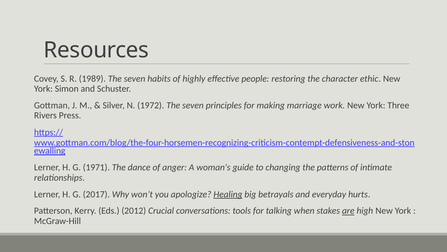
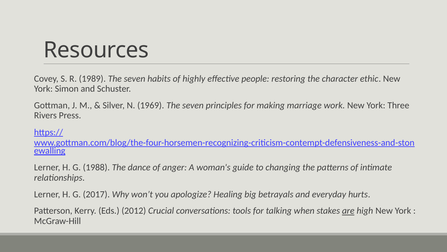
1972: 1972 -> 1969
1971: 1971 -> 1988
Healing underline: present -> none
